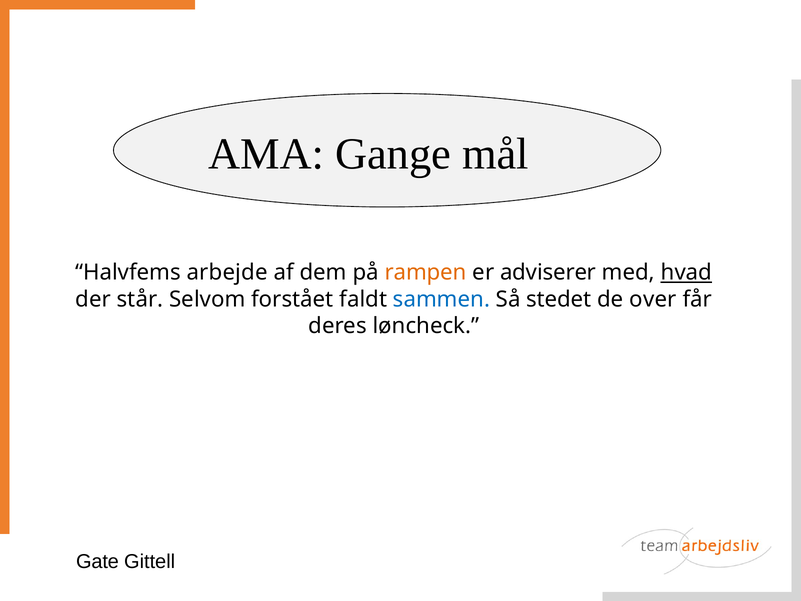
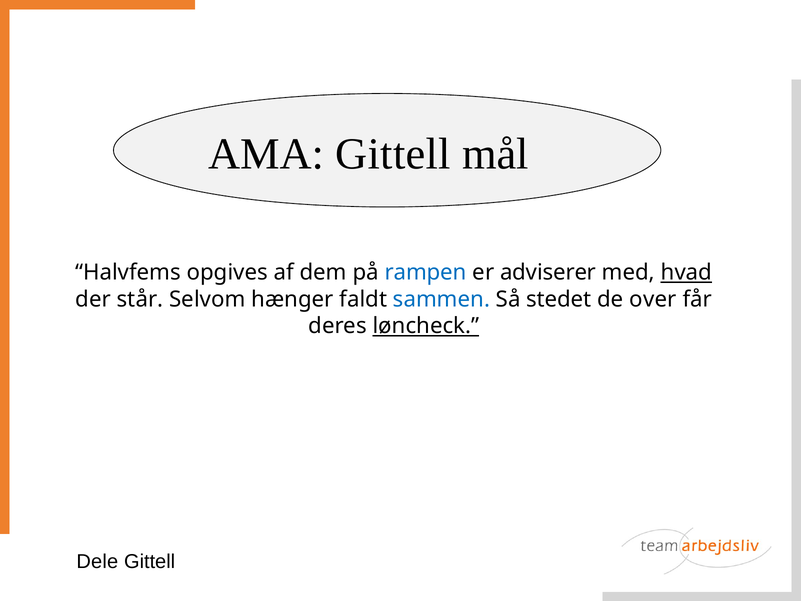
AMA Gange: Gange -> Gittell
arbejde: arbejde -> opgives
rampen colour: orange -> blue
forstået: forstået -> hænger
løncheck underline: none -> present
Gate: Gate -> Dele
